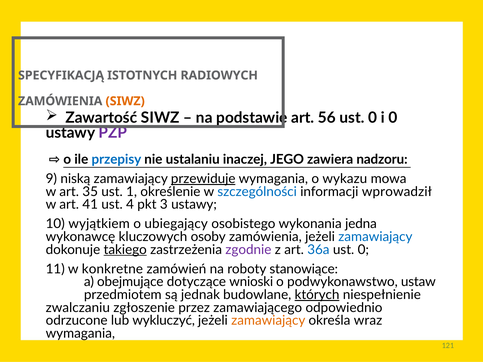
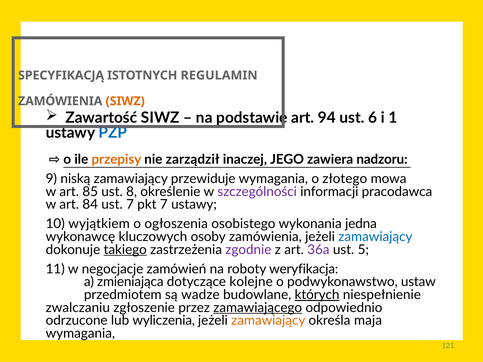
RADIOWYCH: RADIOWYCH -> REGULAMIN
56: 56 -> 94
0 at (373, 118): 0 -> 6
i 0: 0 -> 1
PZP colour: purple -> blue
przepisy colour: blue -> orange
ustalaniu: ustalaniu -> zarządził
przewiduje underline: present -> none
wykazu: wykazu -> złotego
35: 35 -> 85
1: 1 -> 8
szczególności colour: blue -> purple
wprowadził: wprowadził -> pracodawca
41: 41 -> 84
ust 4: 4 -> 7
pkt 3: 3 -> 7
ubiegający: ubiegający -> ogłoszenia
36a colour: blue -> purple
0 at (363, 250): 0 -> 5
konkretne: konkretne -> negocjacje
stanowiące: stanowiące -> weryfikacja
obejmujące: obejmujące -> zmieniająca
wnioski: wnioski -> kolejne
jednak: jednak -> wadze
zamawiającego underline: none -> present
wykluczyć: wykluczyć -> wyliczenia
wraz: wraz -> maja
